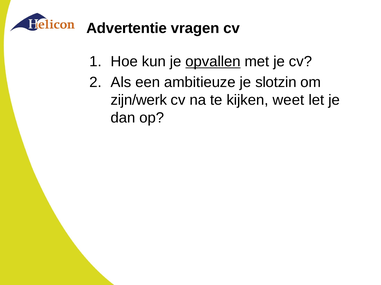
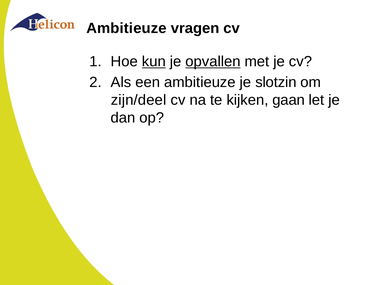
Advertentie at (127, 28): Advertentie -> Ambitieuze
kun underline: none -> present
zijn/werk: zijn/werk -> zijn/deel
weet: weet -> gaan
